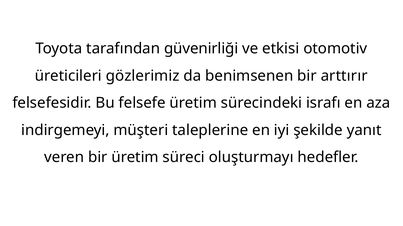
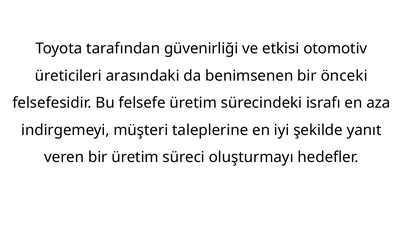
gözlerimiz: gözlerimiz -> arasındaki
arttırır: arttırır -> önceki
